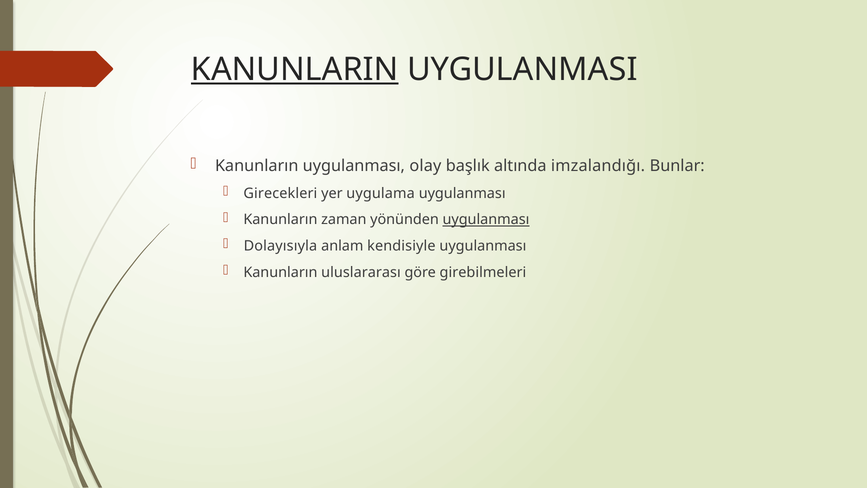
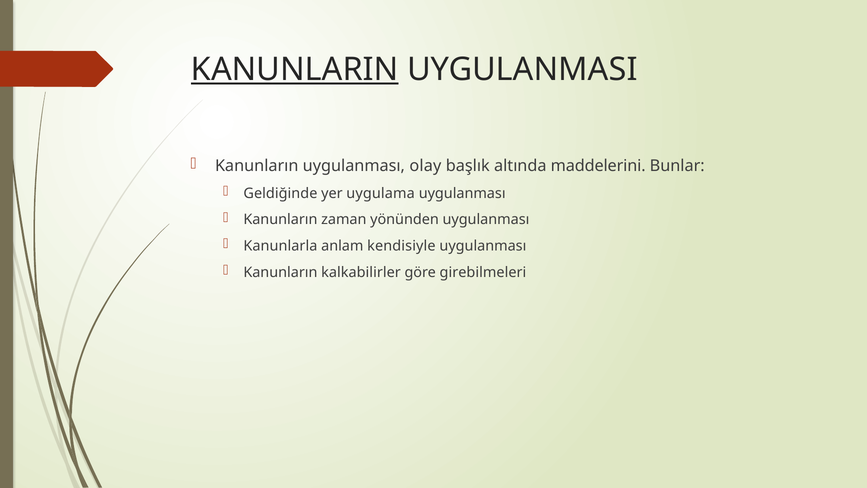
imzalandığı: imzalandığı -> maddelerini
Girecekleri: Girecekleri -> Geldiğinde
uygulanması at (486, 220) underline: present -> none
Dolayısıyla: Dolayısıyla -> Kanunlarla
uluslararası: uluslararası -> kalkabilirler
